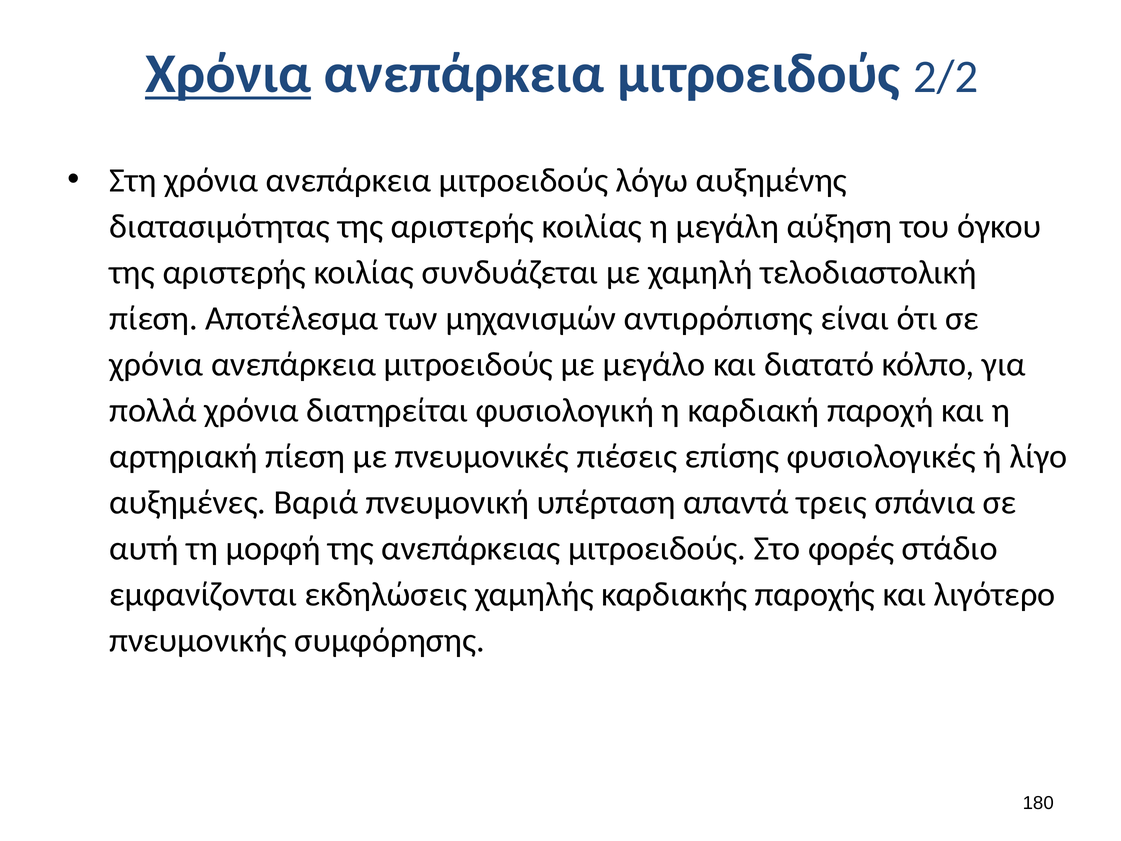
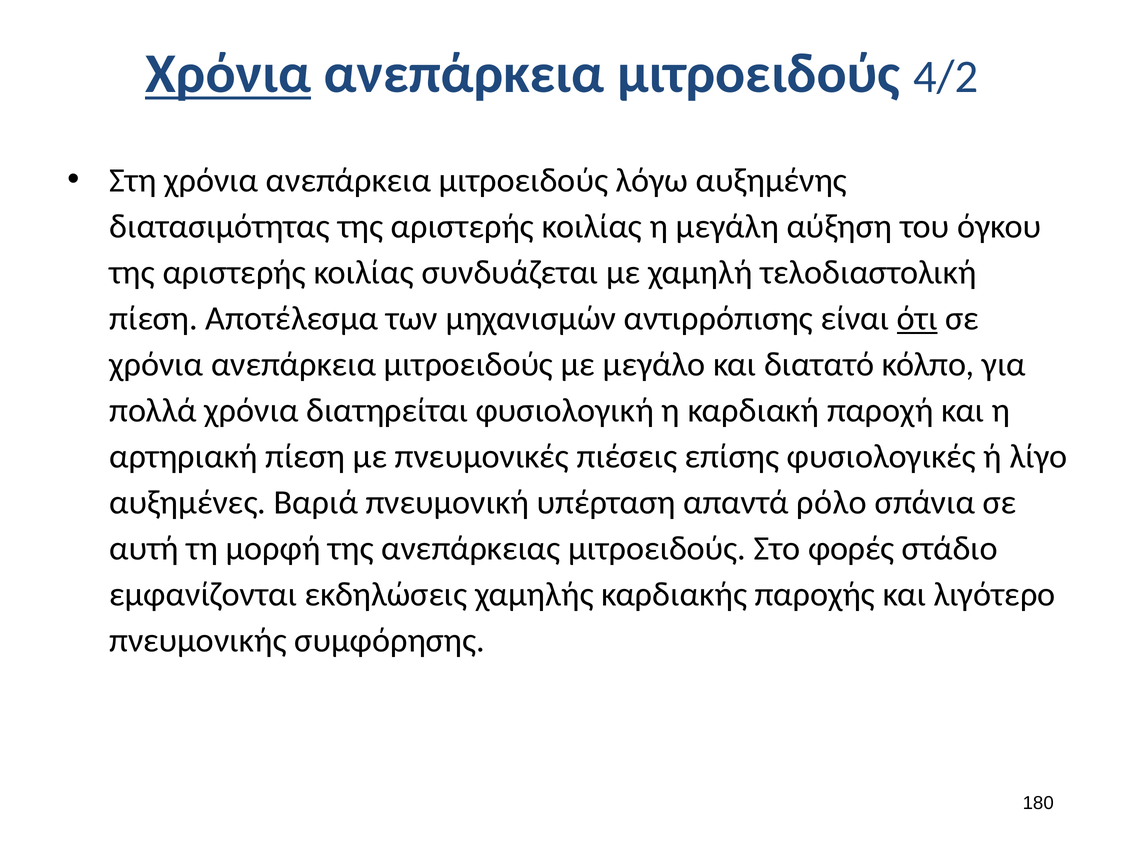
2/2: 2/2 -> 4/2
ότι underline: none -> present
τρεις: τρεις -> ρόλο
